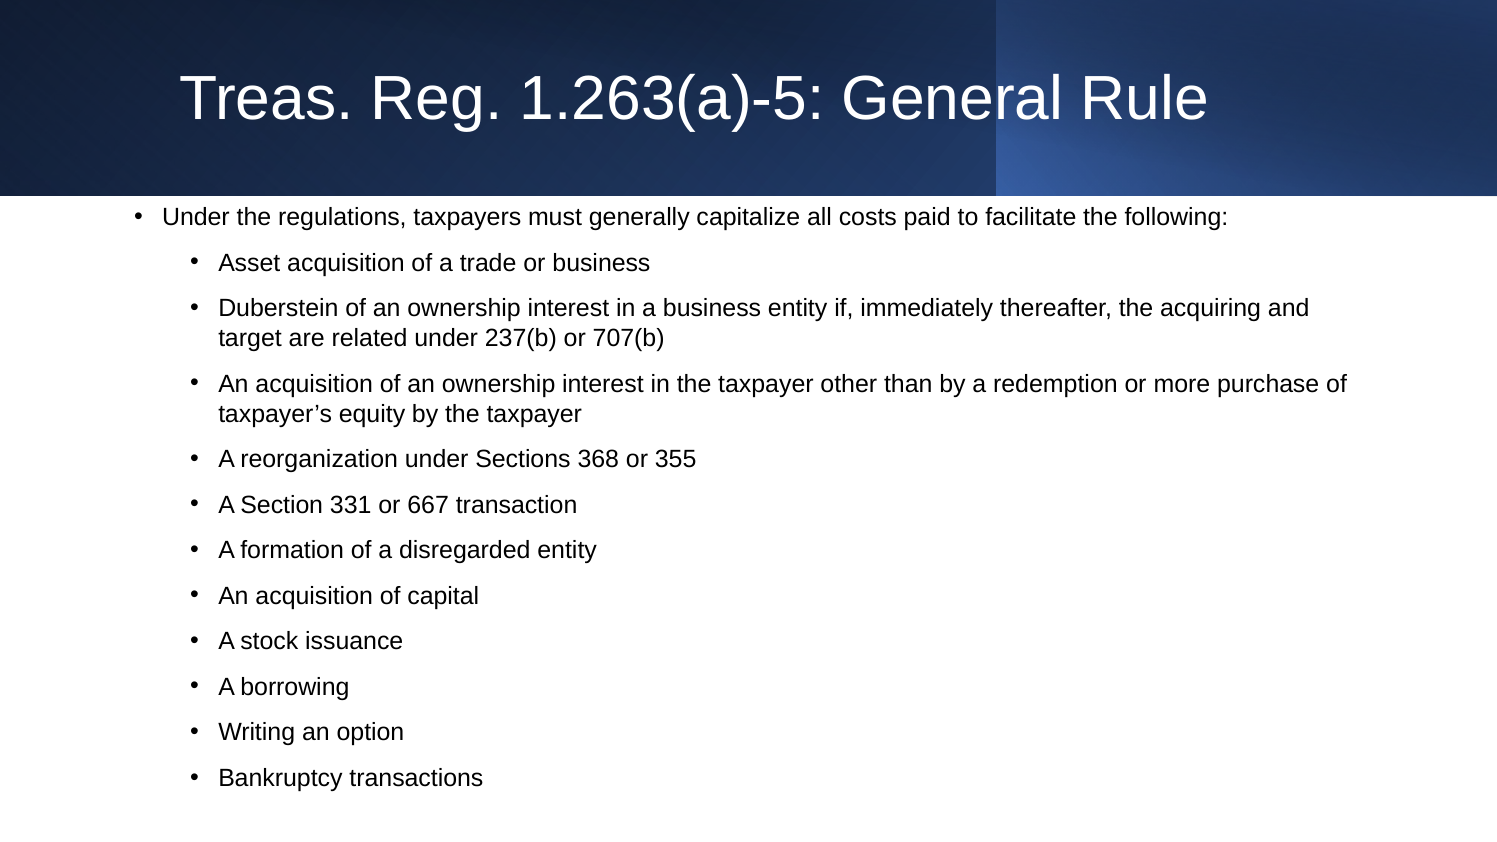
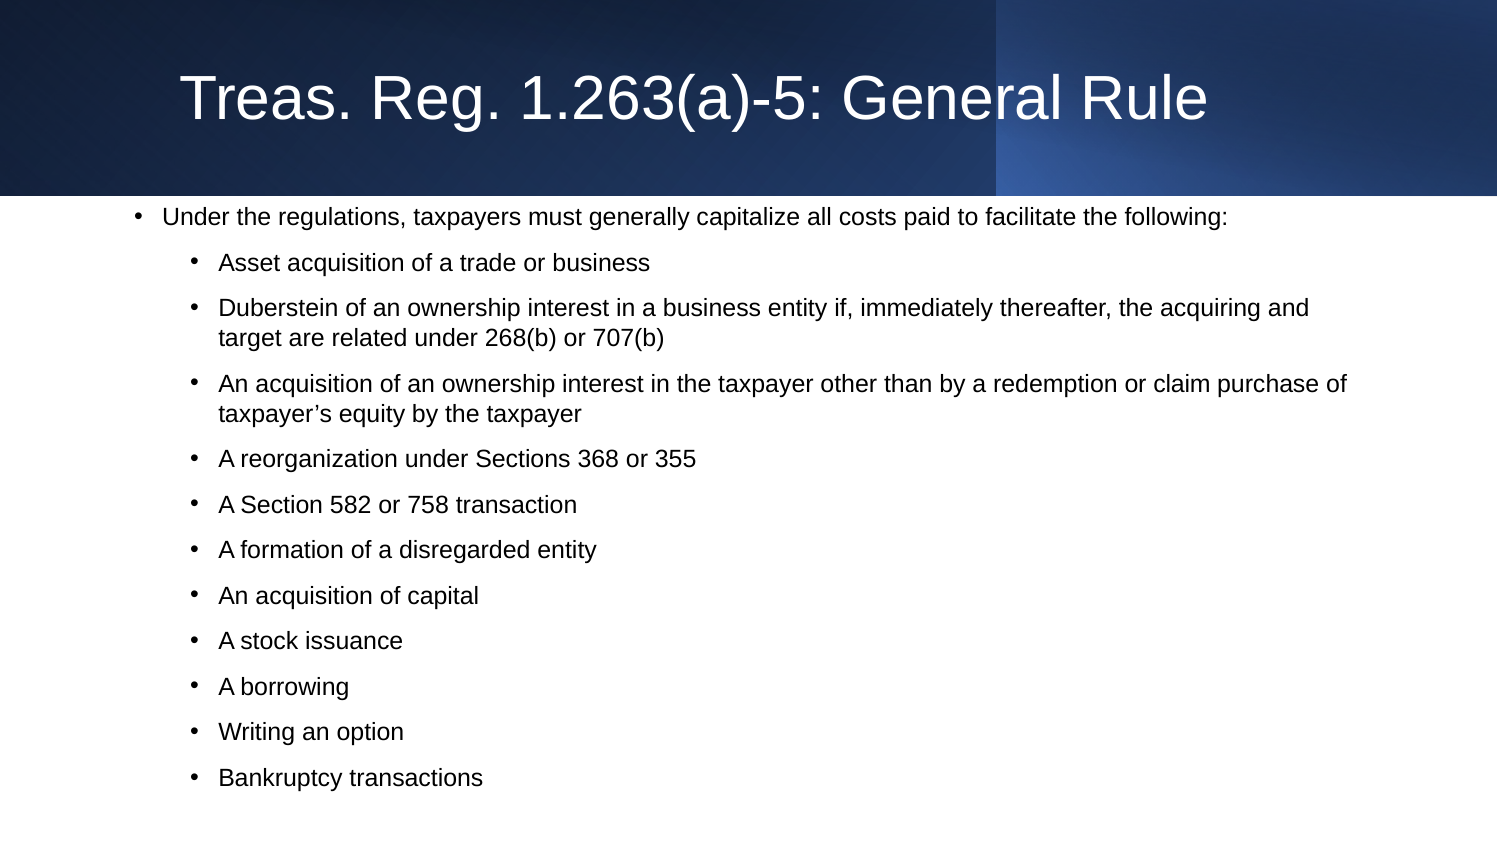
237(b: 237(b -> 268(b
more: more -> claim
331: 331 -> 582
667: 667 -> 758
